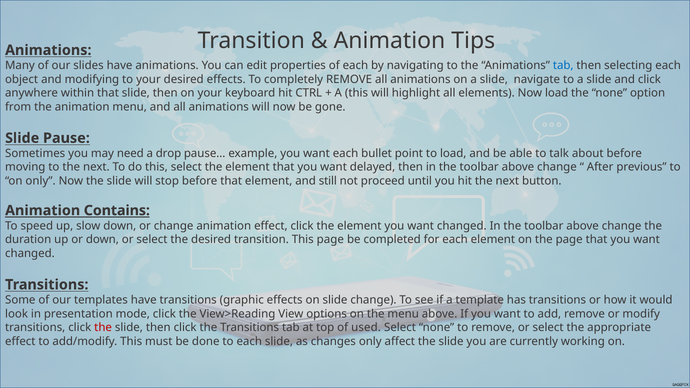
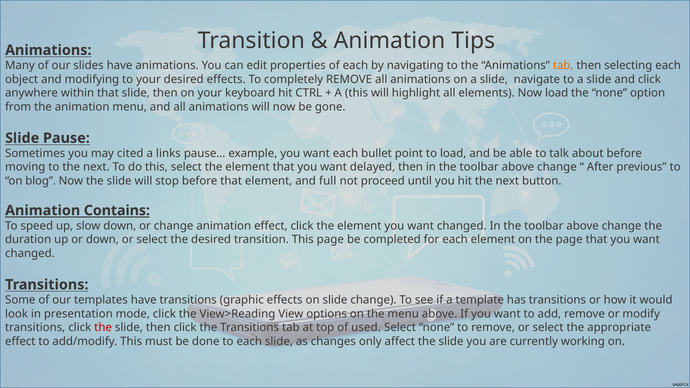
tab at (563, 65) colour: blue -> orange
need: need -> cited
drop: drop -> links
on only: only -> blog
still: still -> full
